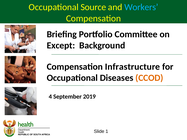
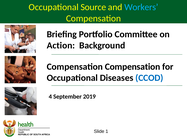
Except: Except -> Action
Compensation Infrastructure: Infrastructure -> Compensation
CCOD colour: orange -> blue
